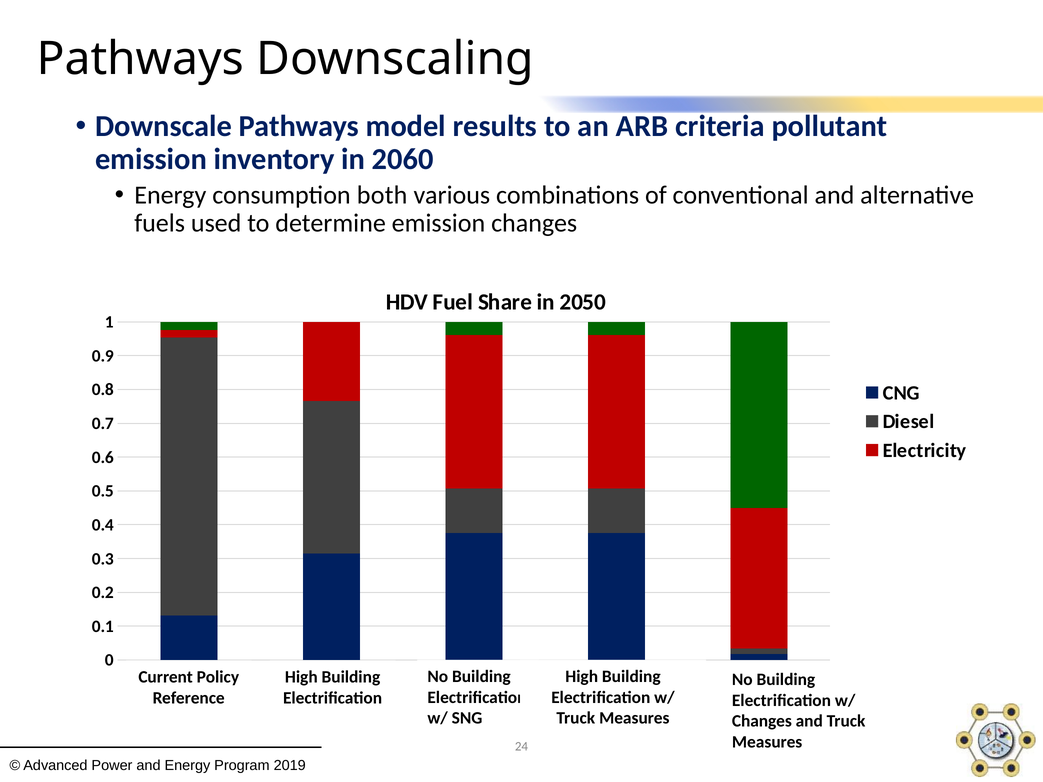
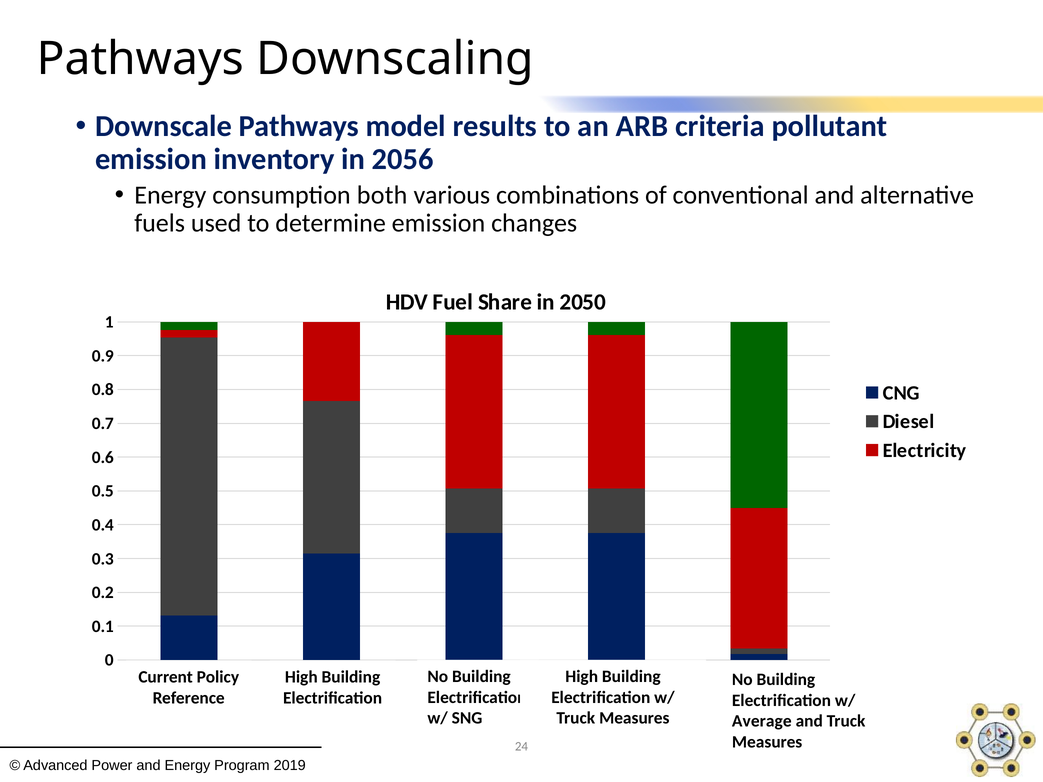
2060: 2060 -> 2056
Changes at (762, 721): Changes -> Average
